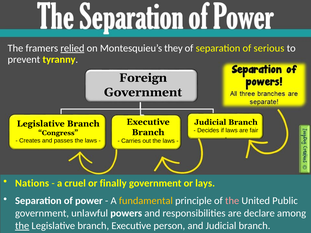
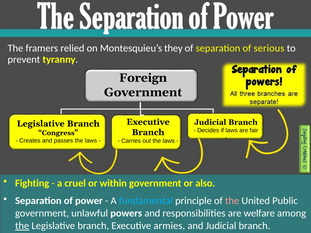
relied underline: present -> none
Nations: Nations -> Fighting
finally: finally -> within
lays: lays -> also
fundamental colour: yellow -> light blue
declare: declare -> welfare
person: person -> armies
